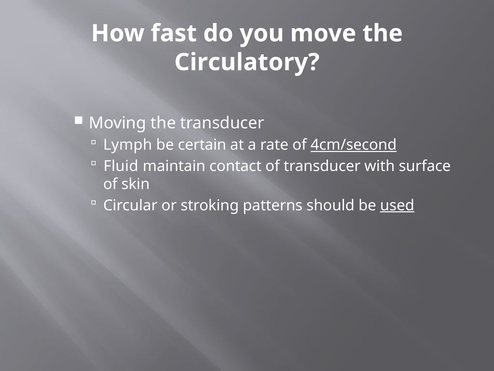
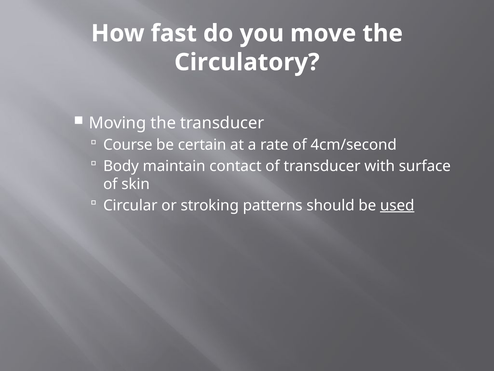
Lymph: Lymph -> Course
4cm/second underline: present -> none
Fluid: Fluid -> Body
